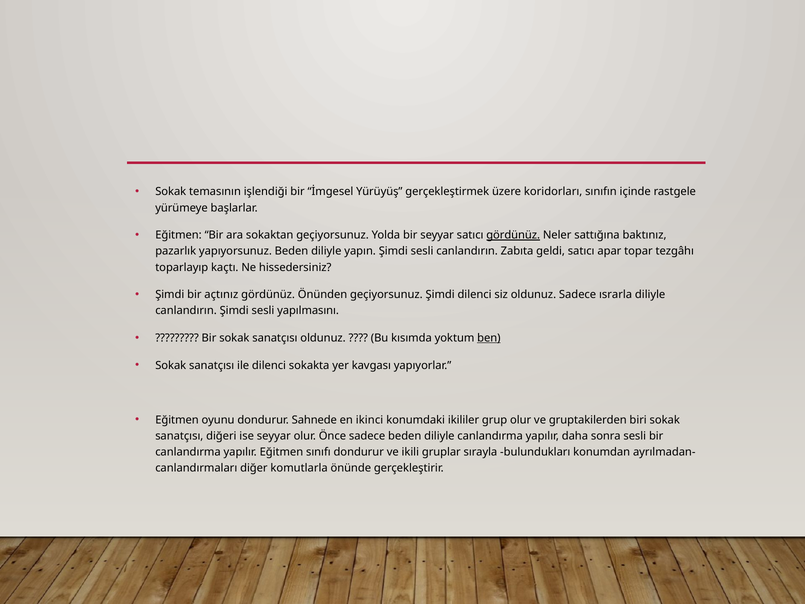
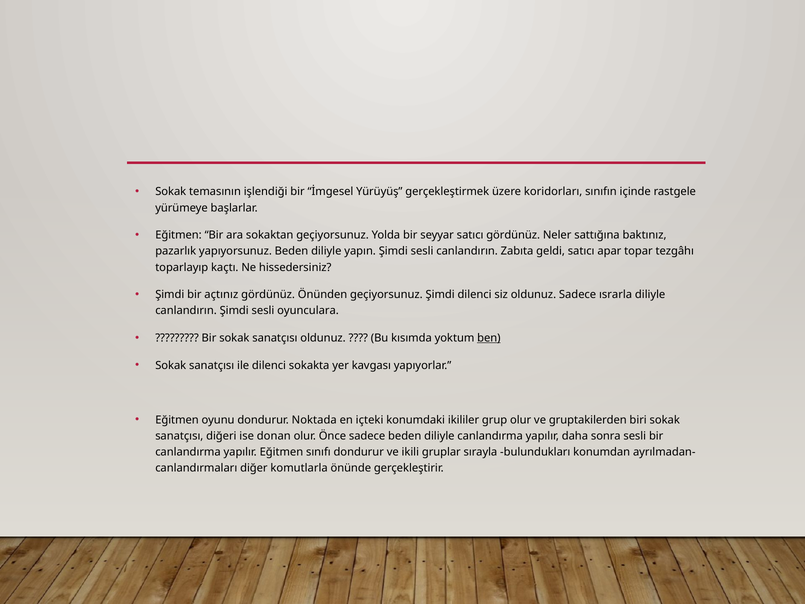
gördünüz at (513, 235) underline: present -> none
yapılmasını: yapılmasını -> oyunculara
Sahnede: Sahnede -> Noktada
ikinci: ikinci -> içteki
ise seyyar: seyyar -> donan
